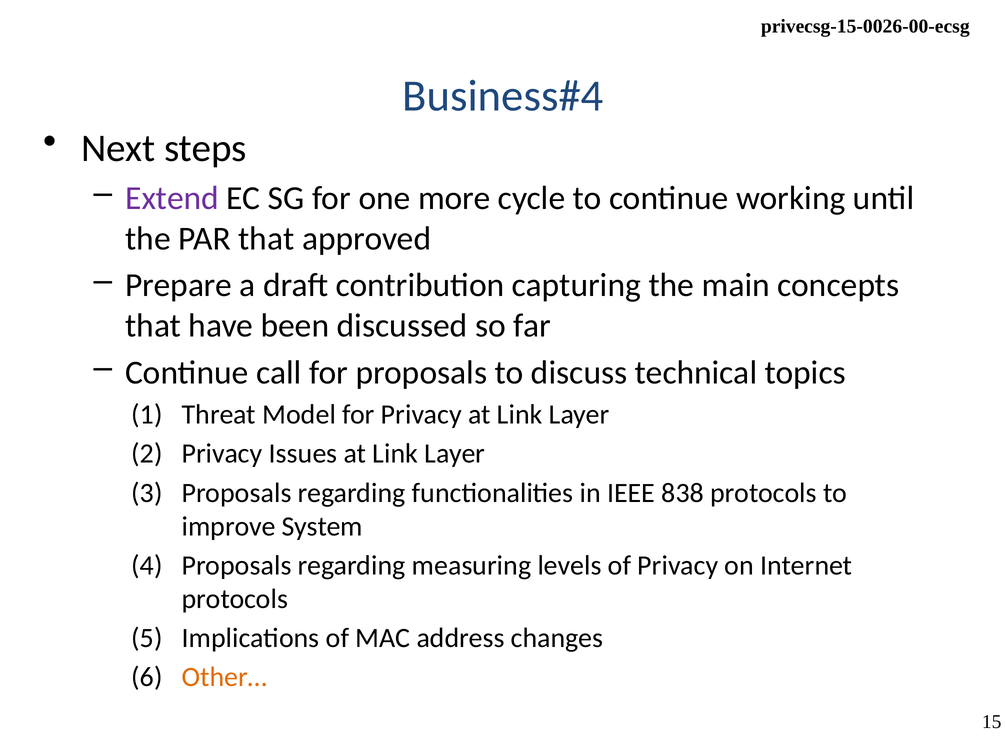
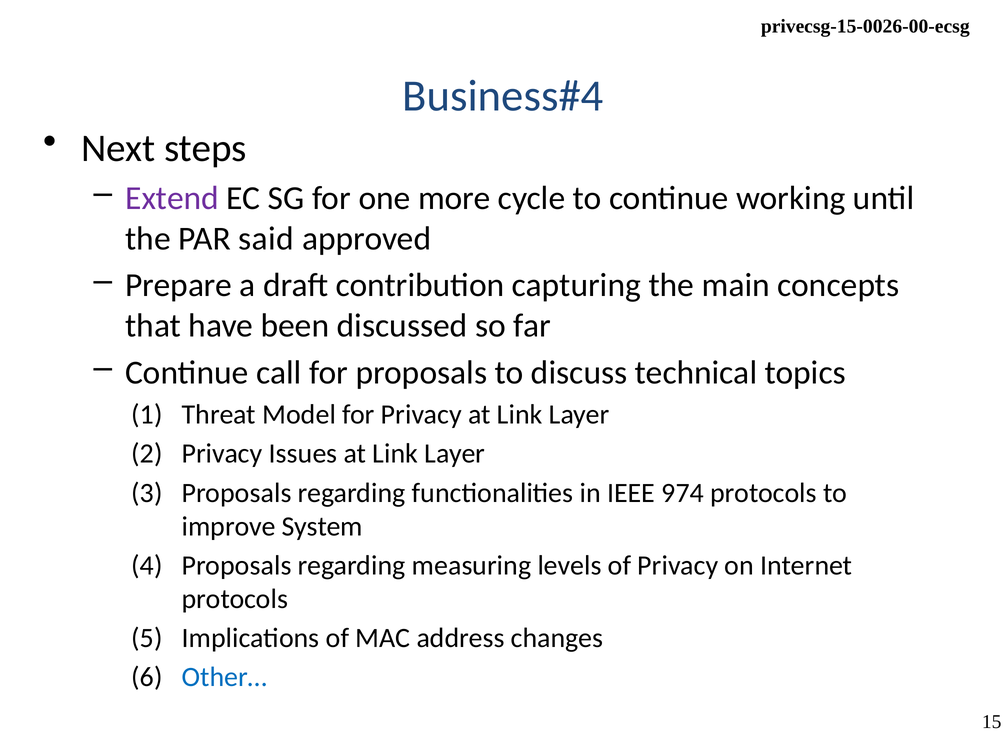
PAR that: that -> said
838: 838 -> 974
Other… colour: orange -> blue
